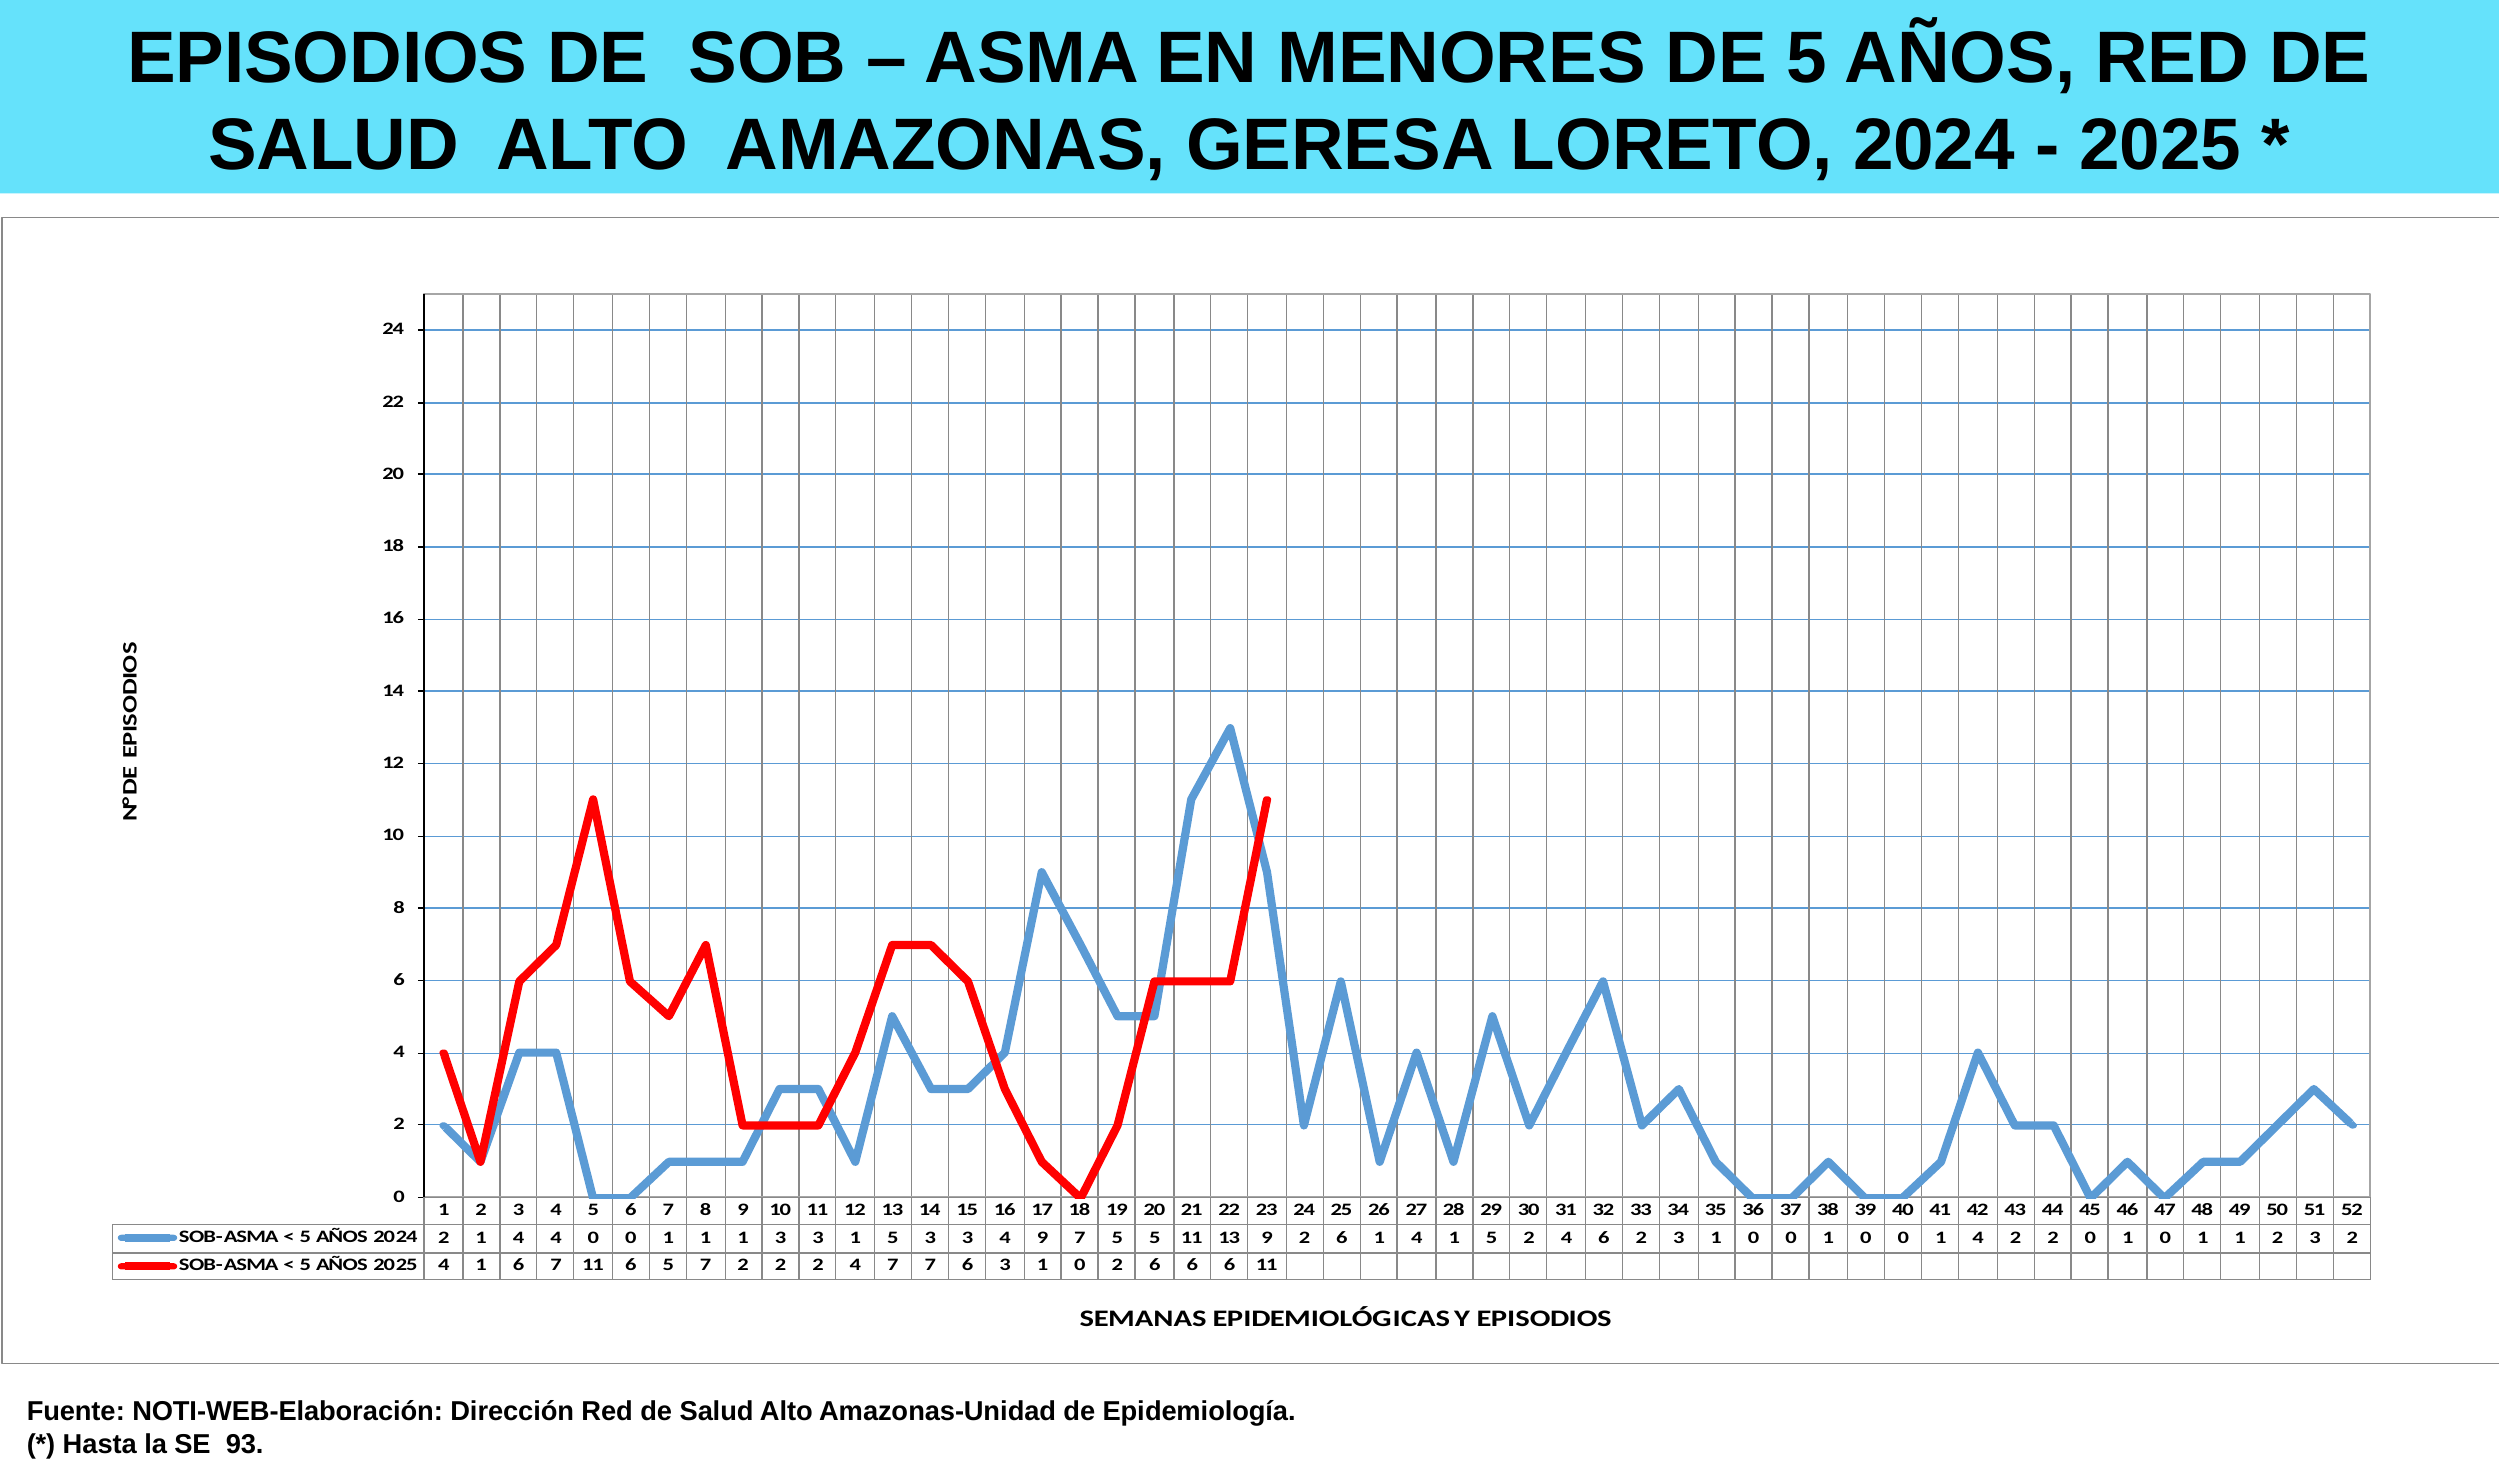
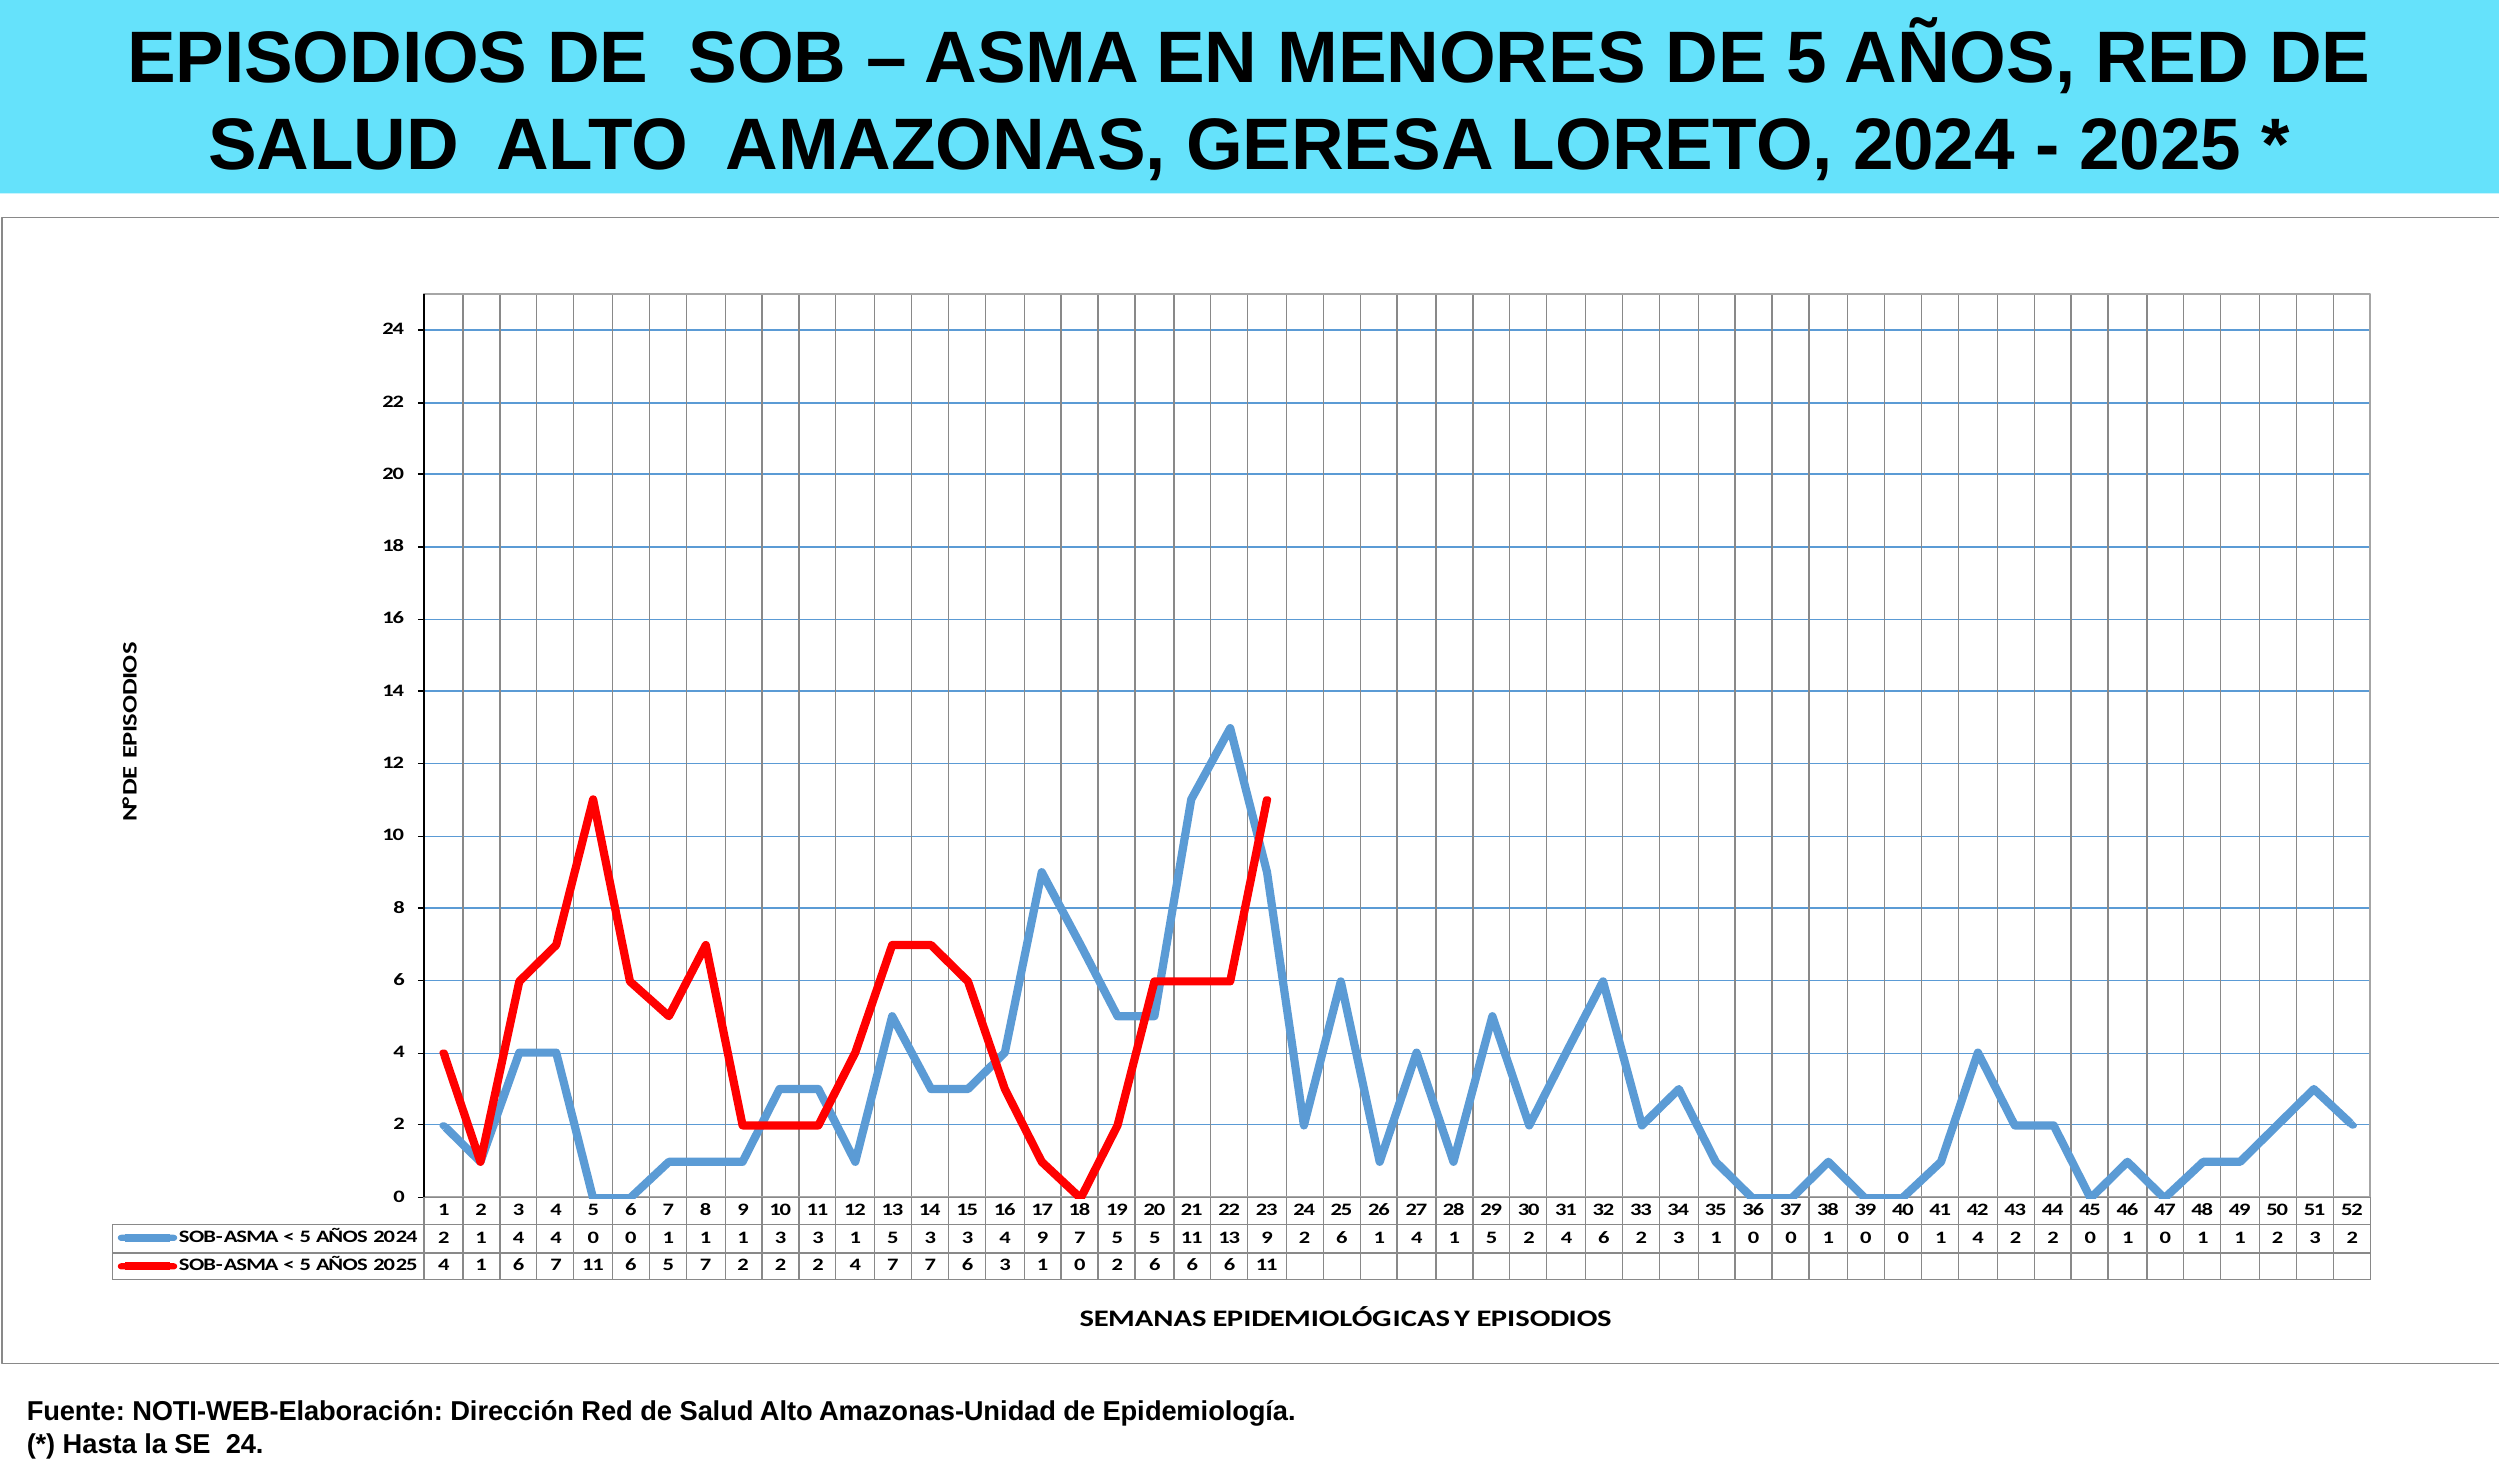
SE 93: 93 -> 24
